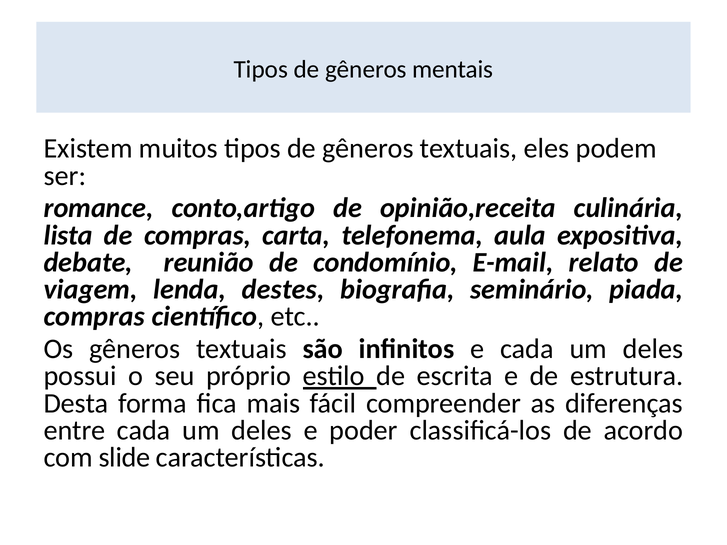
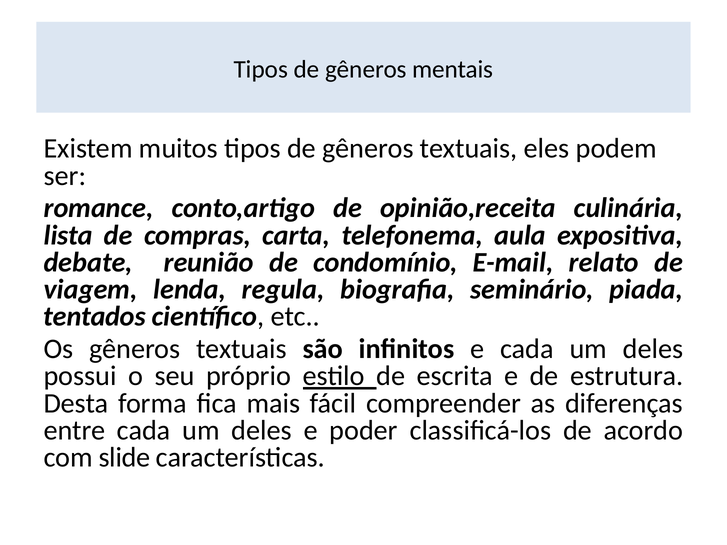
destes: destes -> regula
compras at (94, 317): compras -> tentados
